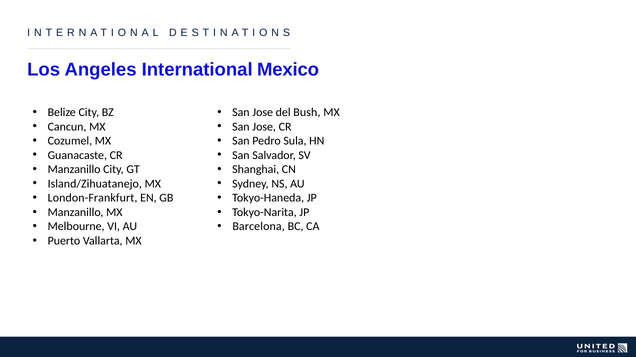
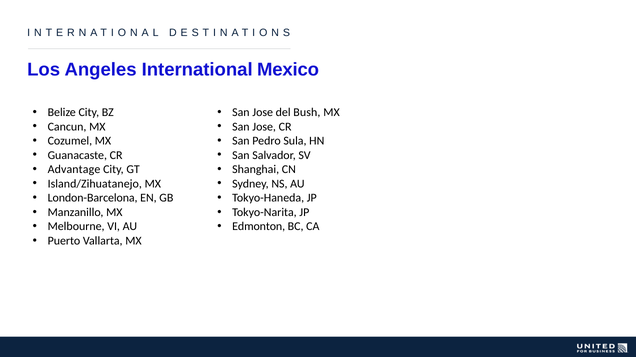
Manzanillo at (74, 170): Manzanillo -> Advantage
London-Frankfurt: London-Frankfurt -> London-Barcelona
Barcelona: Barcelona -> Edmonton
